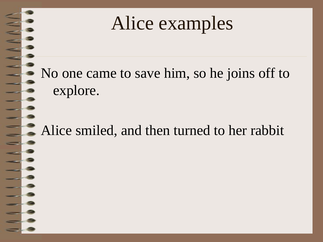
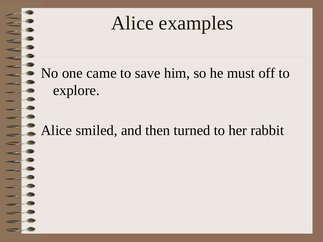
joins: joins -> must
